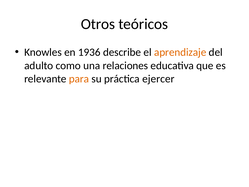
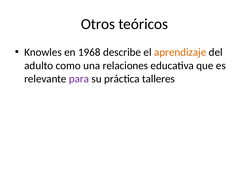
1936: 1936 -> 1968
para colour: orange -> purple
ejercer: ejercer -> talleres
